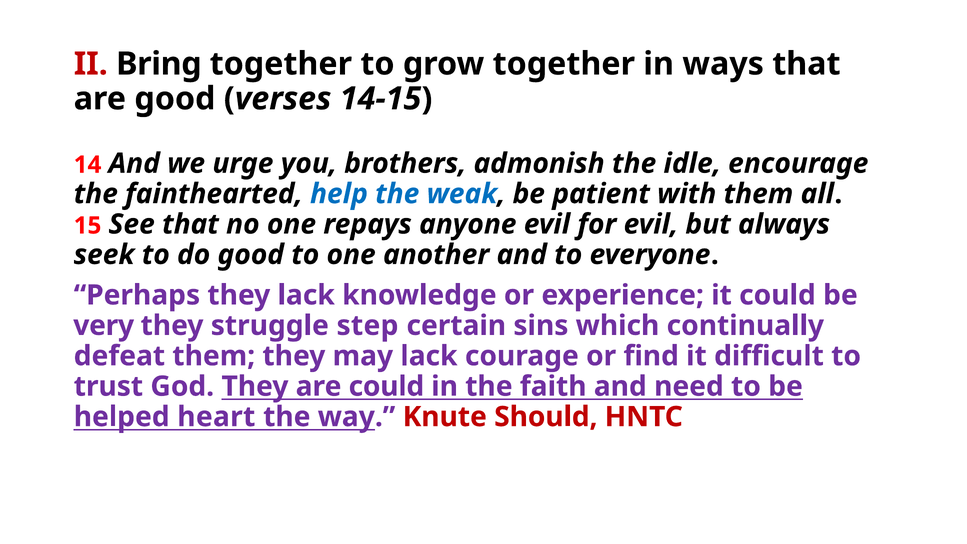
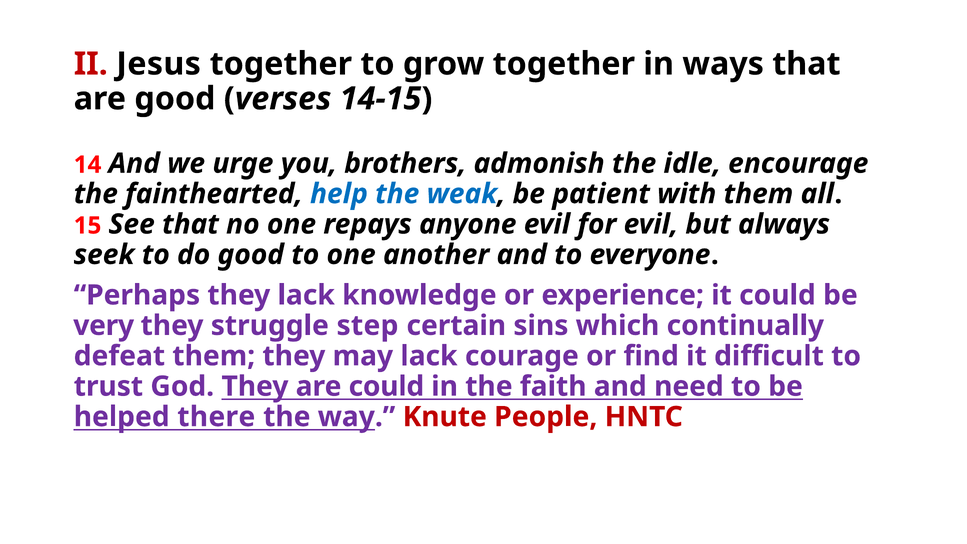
Bring: Bring -> Jesus
heart: heart -> there
Should: Should -> People
